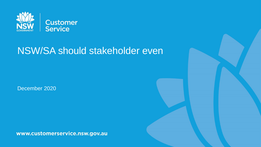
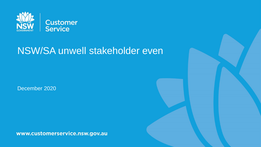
should: should -> unwell
